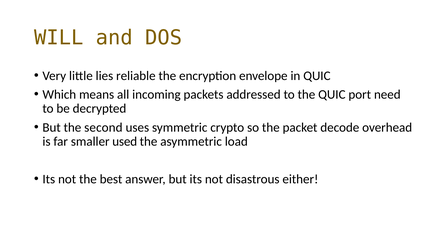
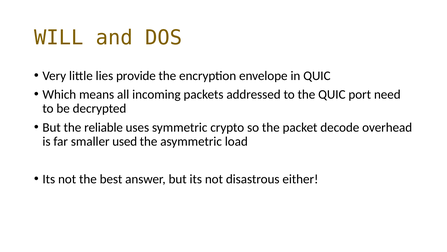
reliable: reliable -> provide
second: second -> reliable
